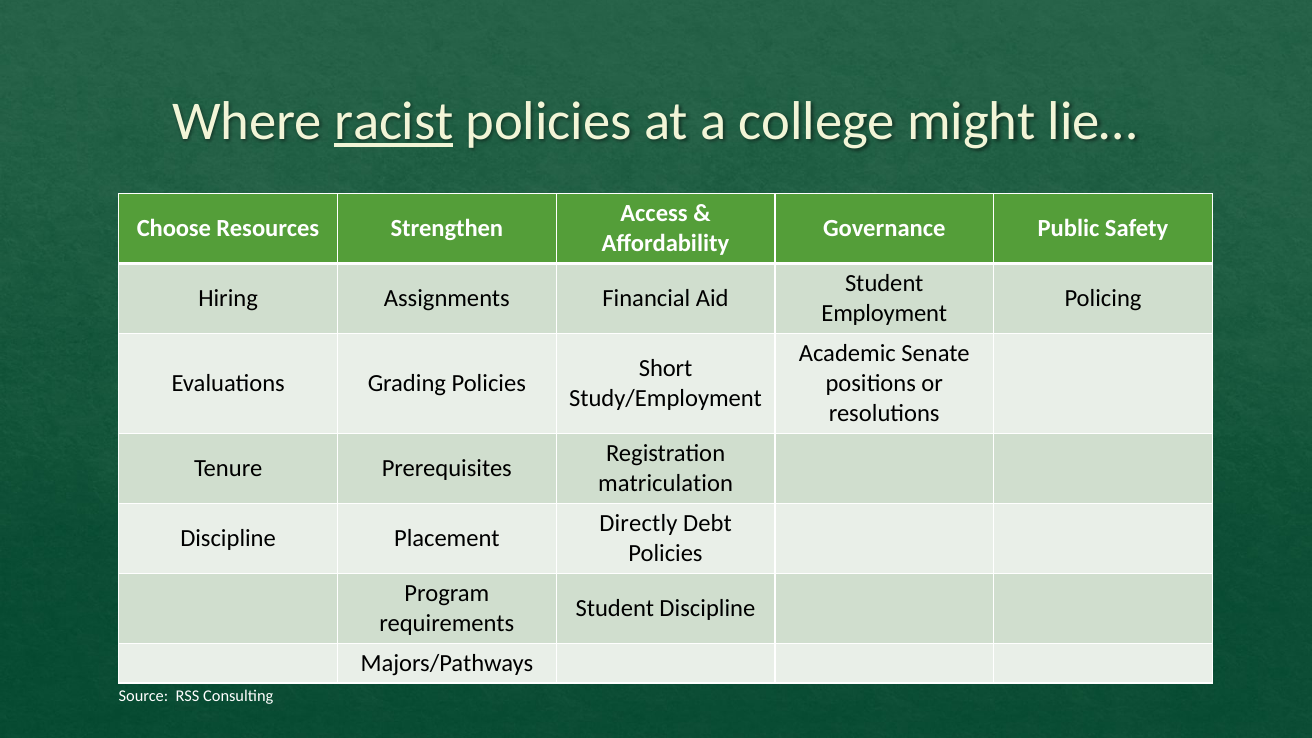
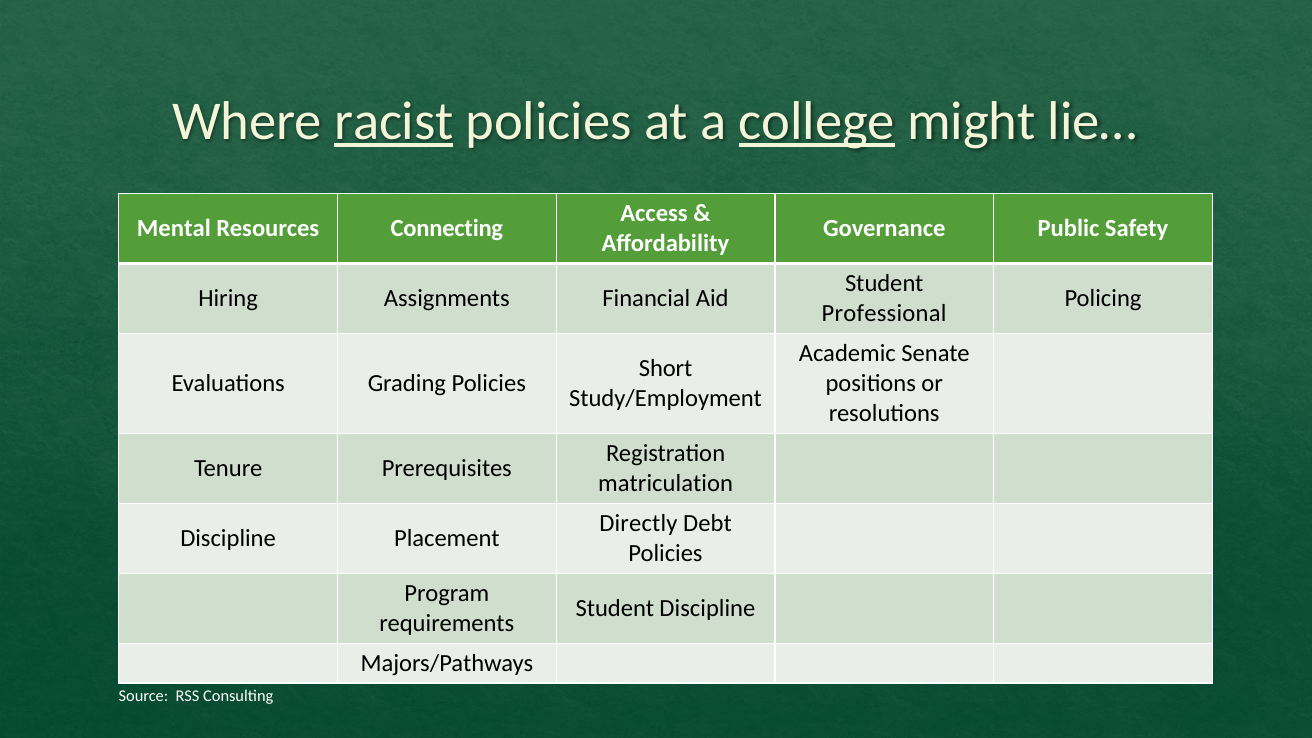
college underline: none -> present
Choose: Choose -> Mental
Strengthen: Strengthen -> Connecting
Employment: Employment -> Professional
